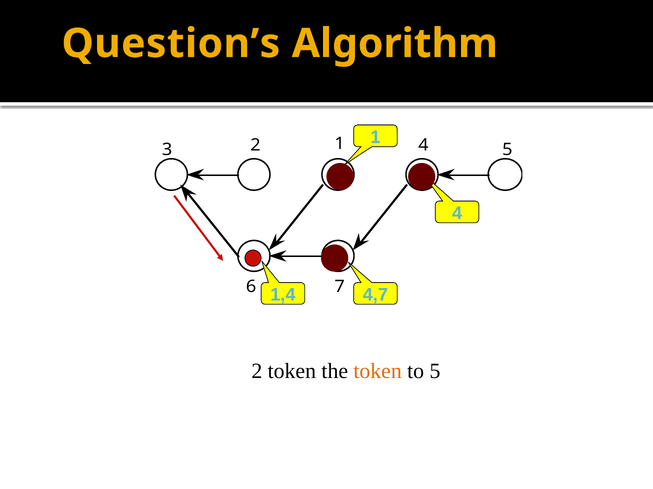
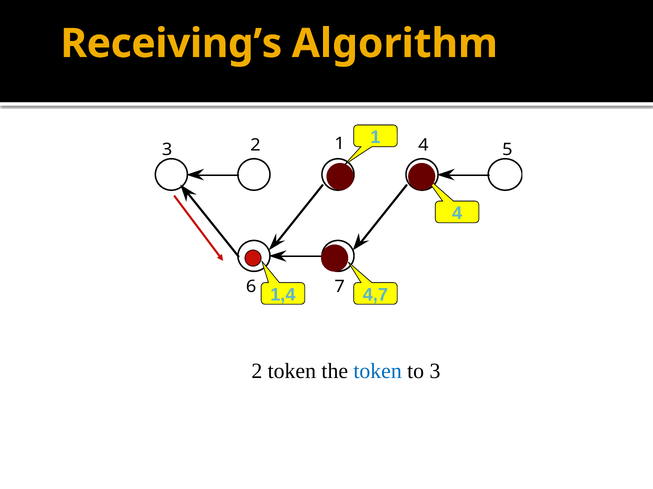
Question’s: Question’s -> Receiving’s
token at (378, 371) colour: orange -> blue
to 5: 5 -> 3
